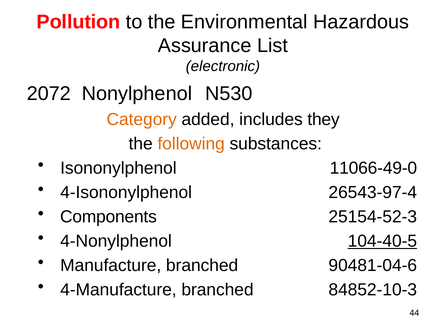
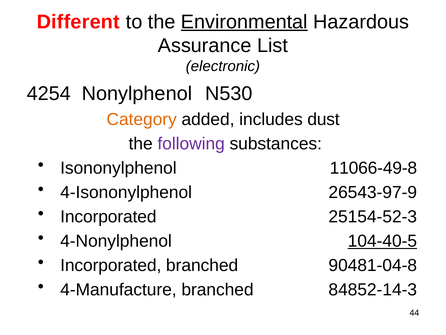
Pollution: Pollution -> Different
Environmental underline: none -> present
2072: 2072 -> 4254
they: they -> dust
following colour: orange -> purple
11066-49-0: 11066-49-0 -> 11066-49-8
26543-97-4: 26543-97-4 -> 26543-97-9
Components at (108, 216): Components -> Incorporated
Manufacture at (111, 265): Manufacture -> Incorporated
90481-04-6: 90481-04-6 -> 90481-04-8
84852-10-3: 84852-10-3 -> 84852-14-3
